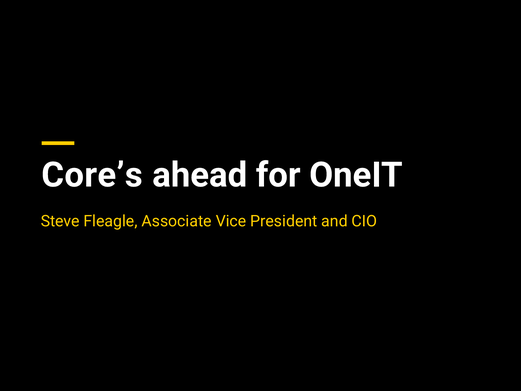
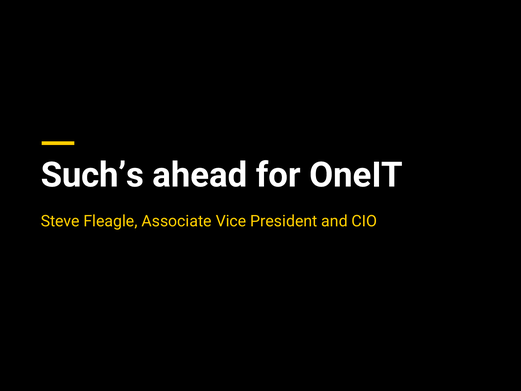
Core’s: Core’s -> Such’s
